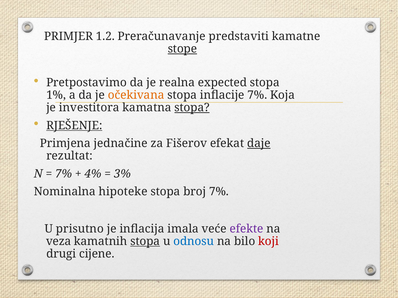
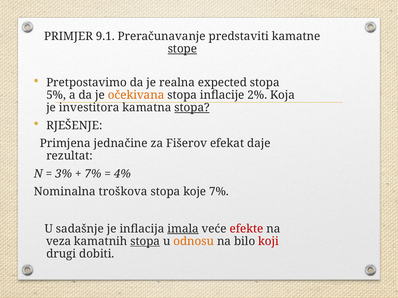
1.2: 1.2 -> 9.1
1%: 1% -> 5%
inflacije 7%: 7% -> 2%
RJEŠENJE underline: present -> none
daje underline: present -> none
7% at (64, 174): 7% -> 3%
4% at (93, 174): 4% -> 7%
3%: 3% -> 4%
hipoteke: hipoteke -> troškova
broj: broj -> koje
prisutno: prisutno -> sadašnje
imala underline: none -> present
efekte colour: purple -> red
odnosu colour: blue -> orange
cijene: cijene -> dobiti
